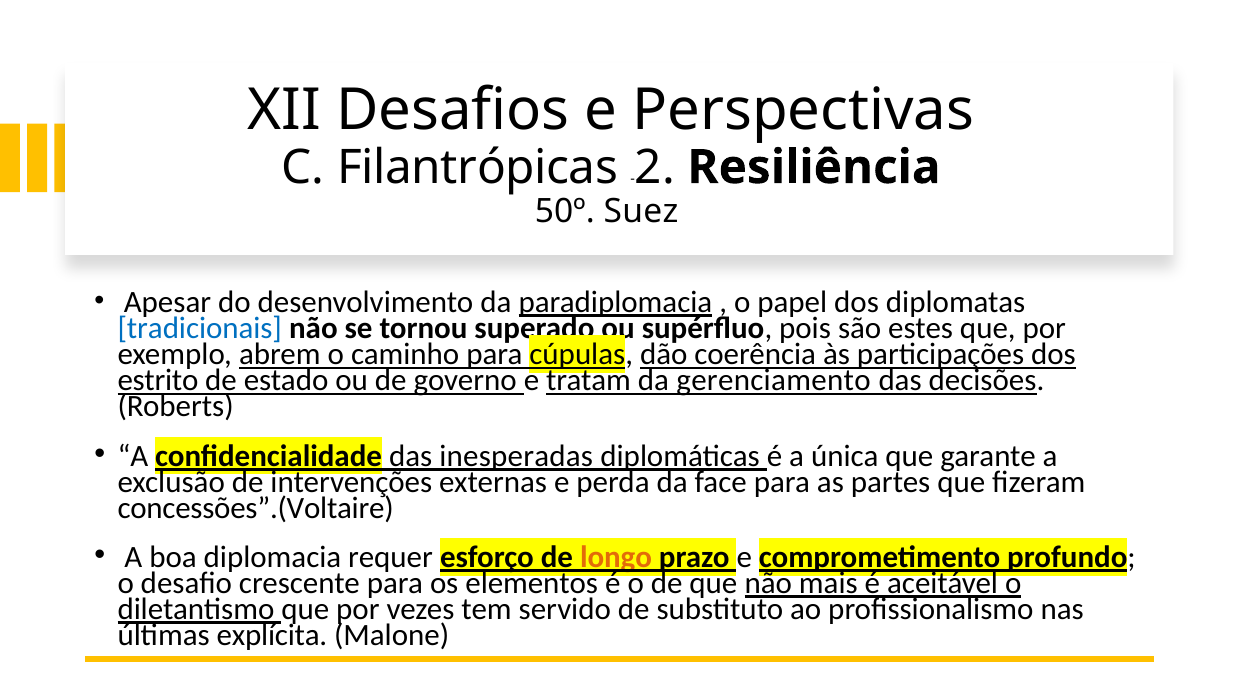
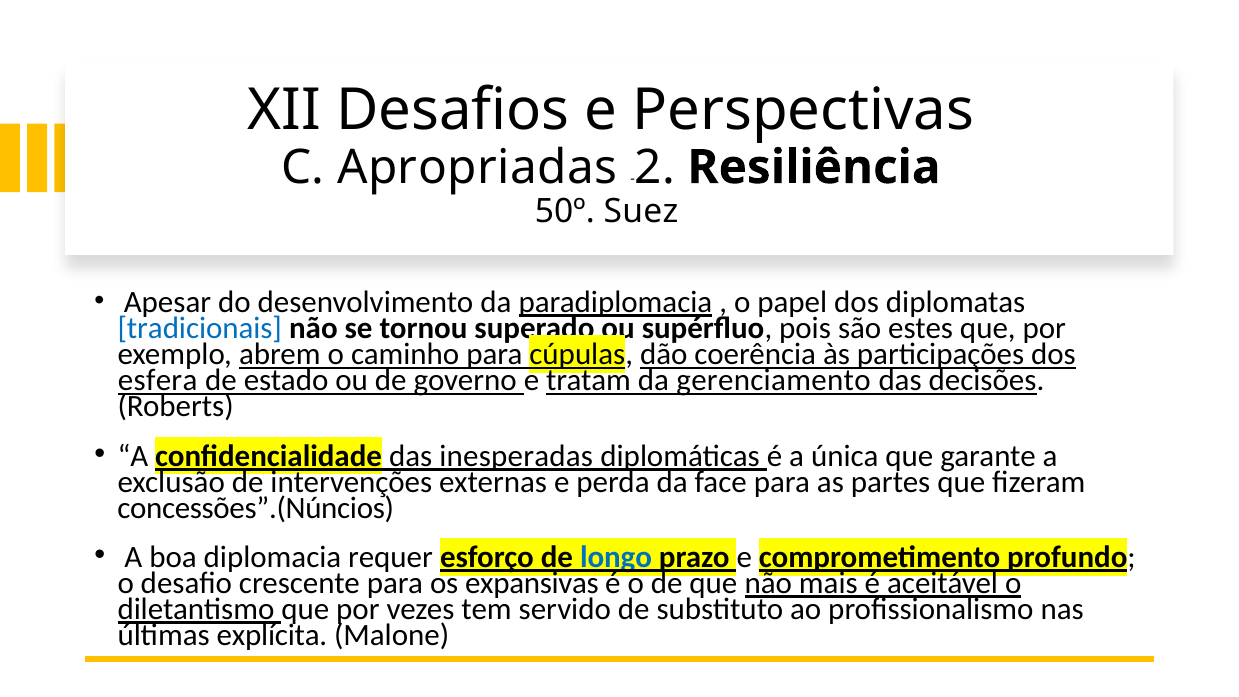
Filantrópicas: Filantrópicas -> Apropriadas
estrito: estrito -> esfera
concessões”.(Voltaire: concessões”.(Voltaire -> concessões”.(Núncios
longo colour: orange -> blue
elementos: elementos -> expansivas
